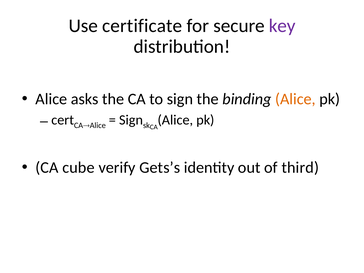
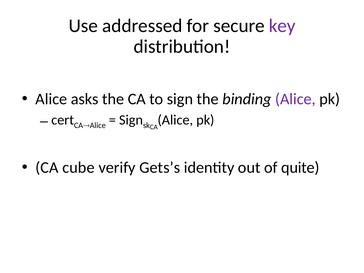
certificate: certificate -> addressed
Alice at (295, 99) colour: orange -> purple
third: third -> quite
